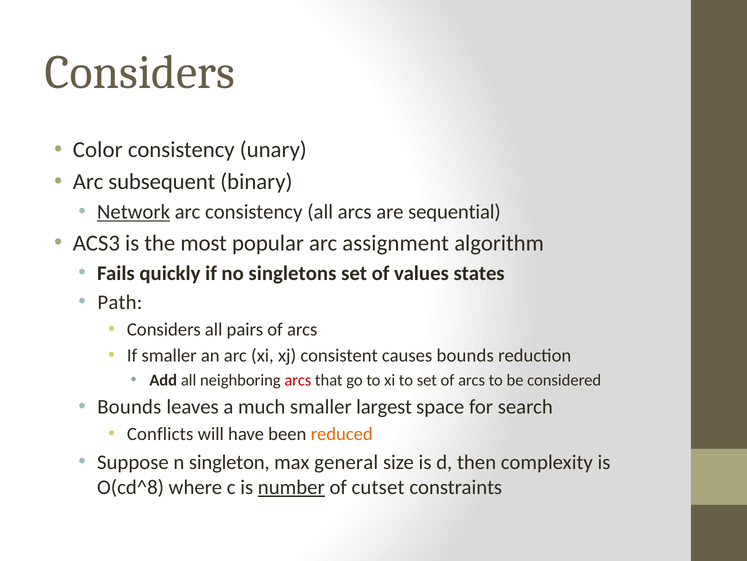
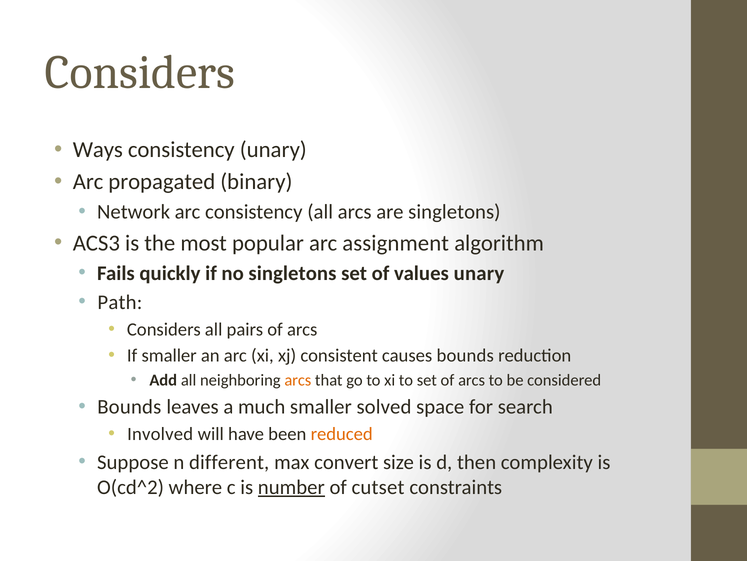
Color: Color -> Ways
subsequent: subsequent -> propagated
Network underline: present -> none
are sequential: sequential -> singletons
values states: states -> unary
arcs at (298, 380) colour: red -> orange
largest: largest -> solved
Conflicts: Conflicts -> Involved
singleton: singleton -> different
general: general -> convert
O(cd^8: O(cd^8 -> O(cd^2
